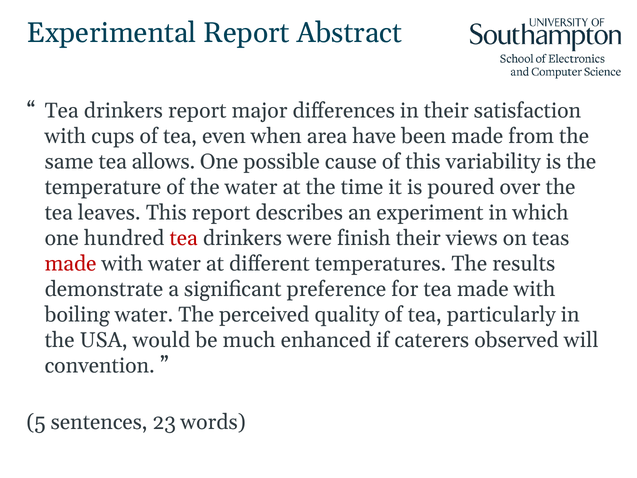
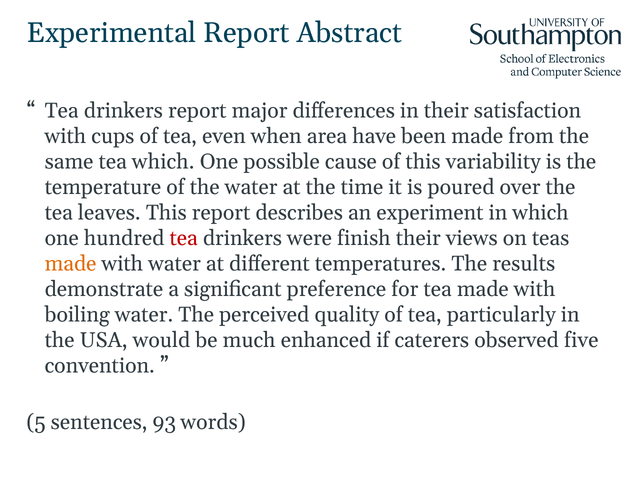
tea allows: allows -> which
made at (71, 264) colour: red -> orange
will: will -> five
23: 23 -> 93
